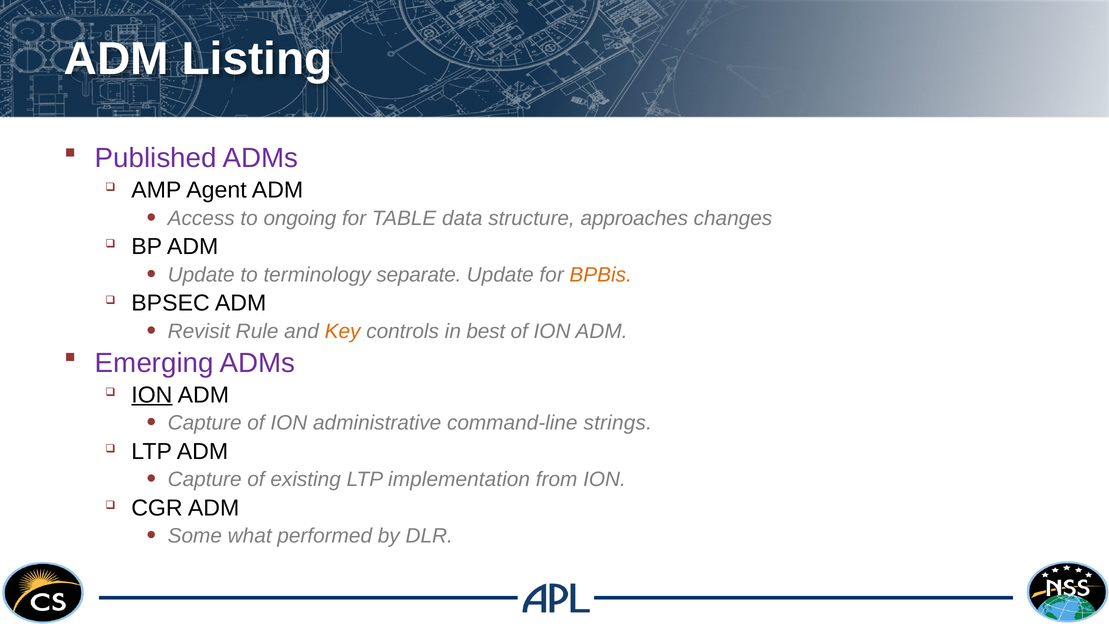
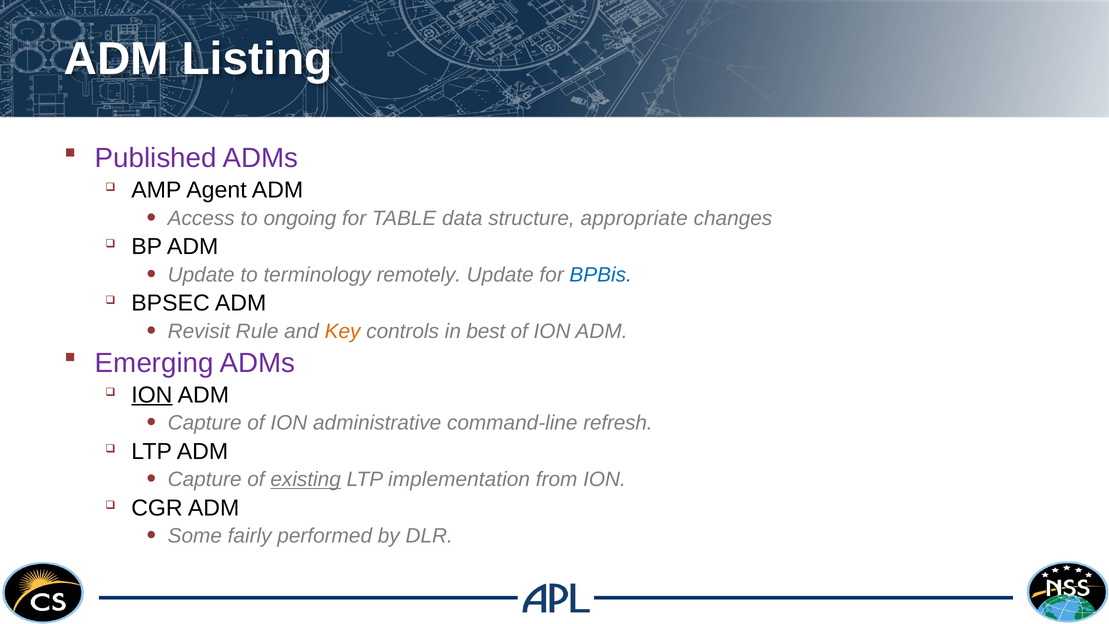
approaches: approaches -> appropriate
separate: separate -> remotely
BPBis colour: orange -> blue
strings: strings -> refresh
existing underline: none -> present
what: what -> fairly
